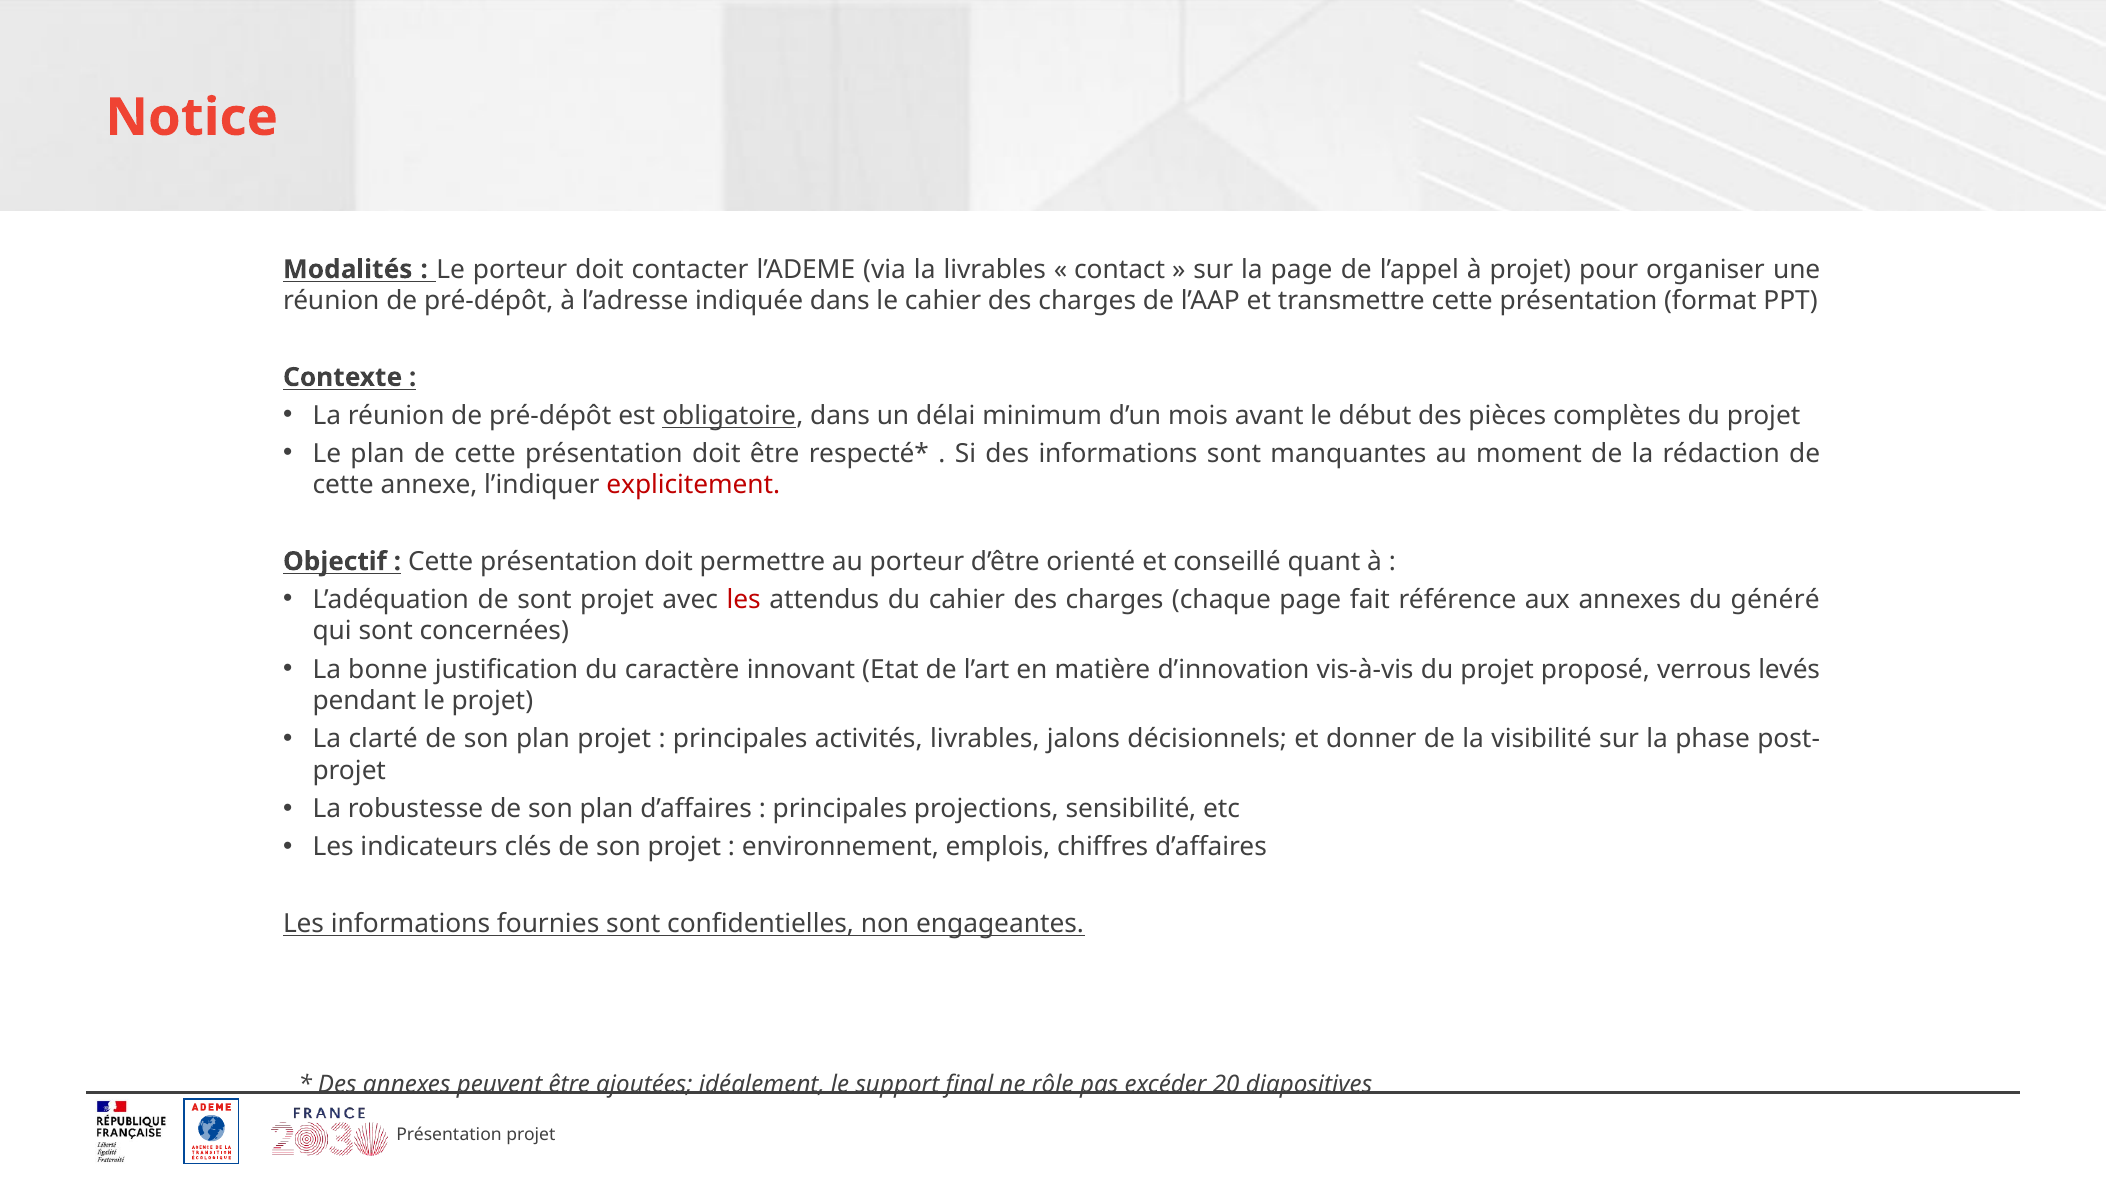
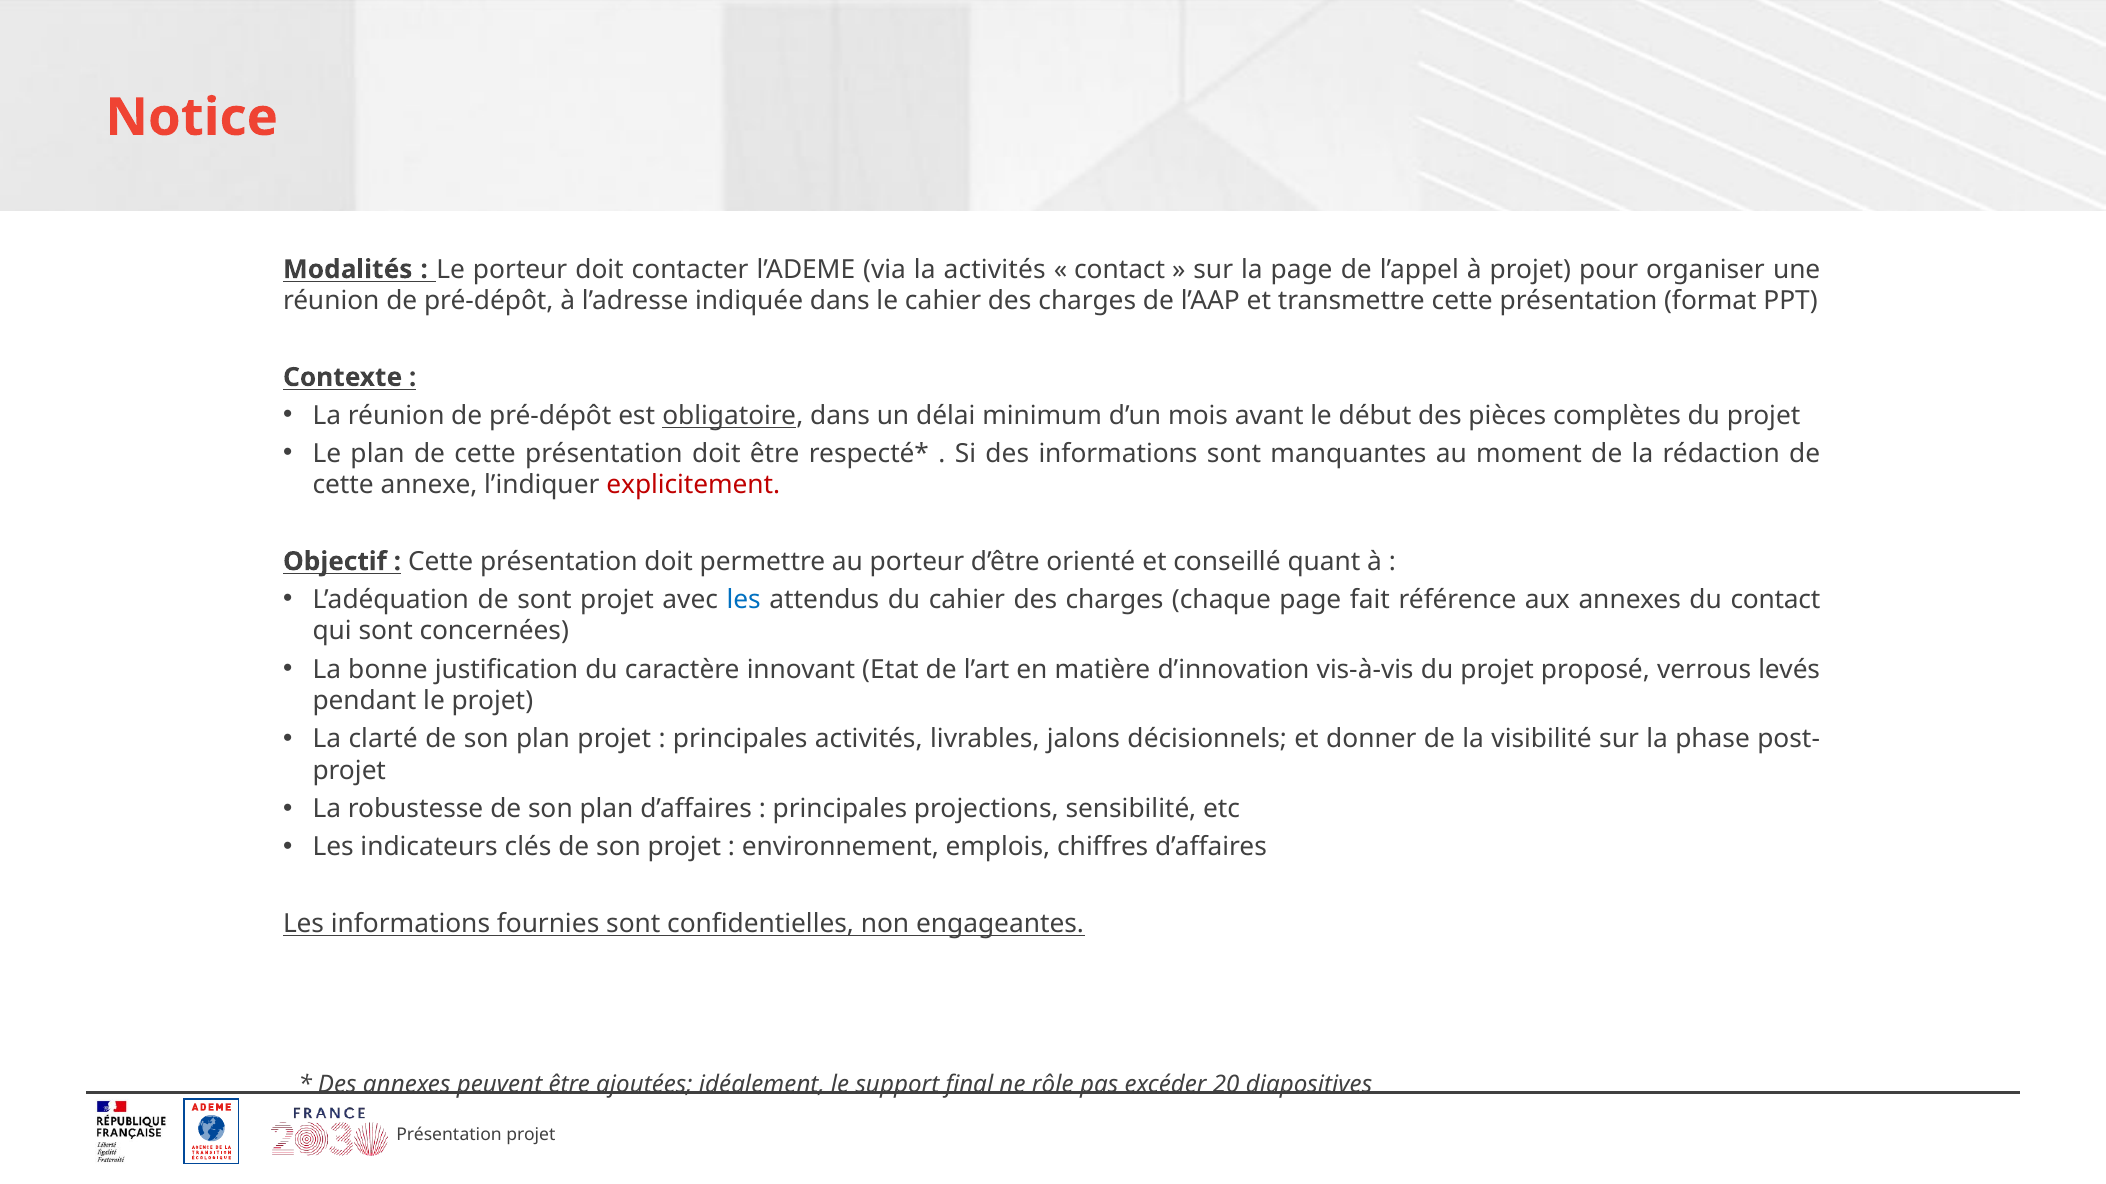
la livrables: livrables -> activités
les at (744, 600) colour: red -> blue
du généré: généré -> contact
